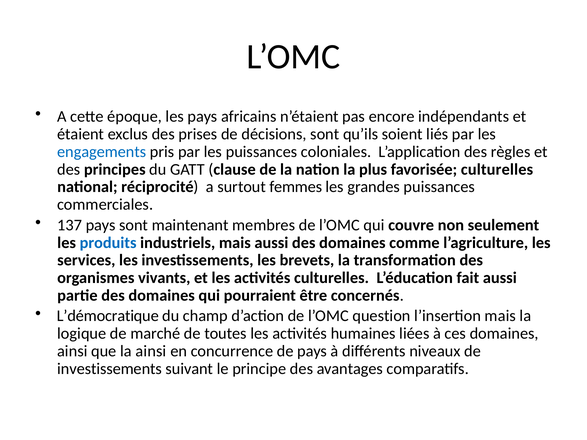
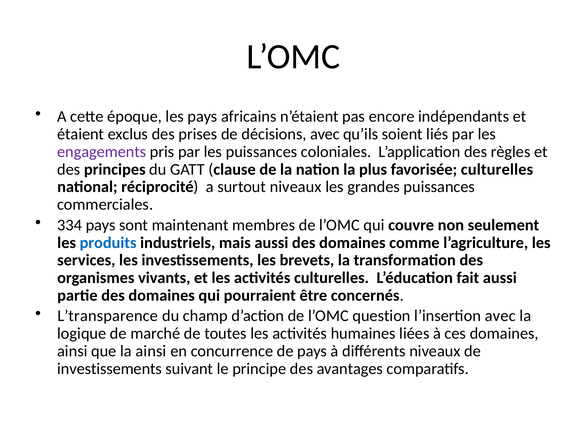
décisions sont: sont -> avec
engagements colour: blue -> purple
surtout femmes: femmes -> niveaux
137: 137 -> 334
L’démocratique: L’démocratique -> L’transparence
l’insertion mais: mais -> avec
